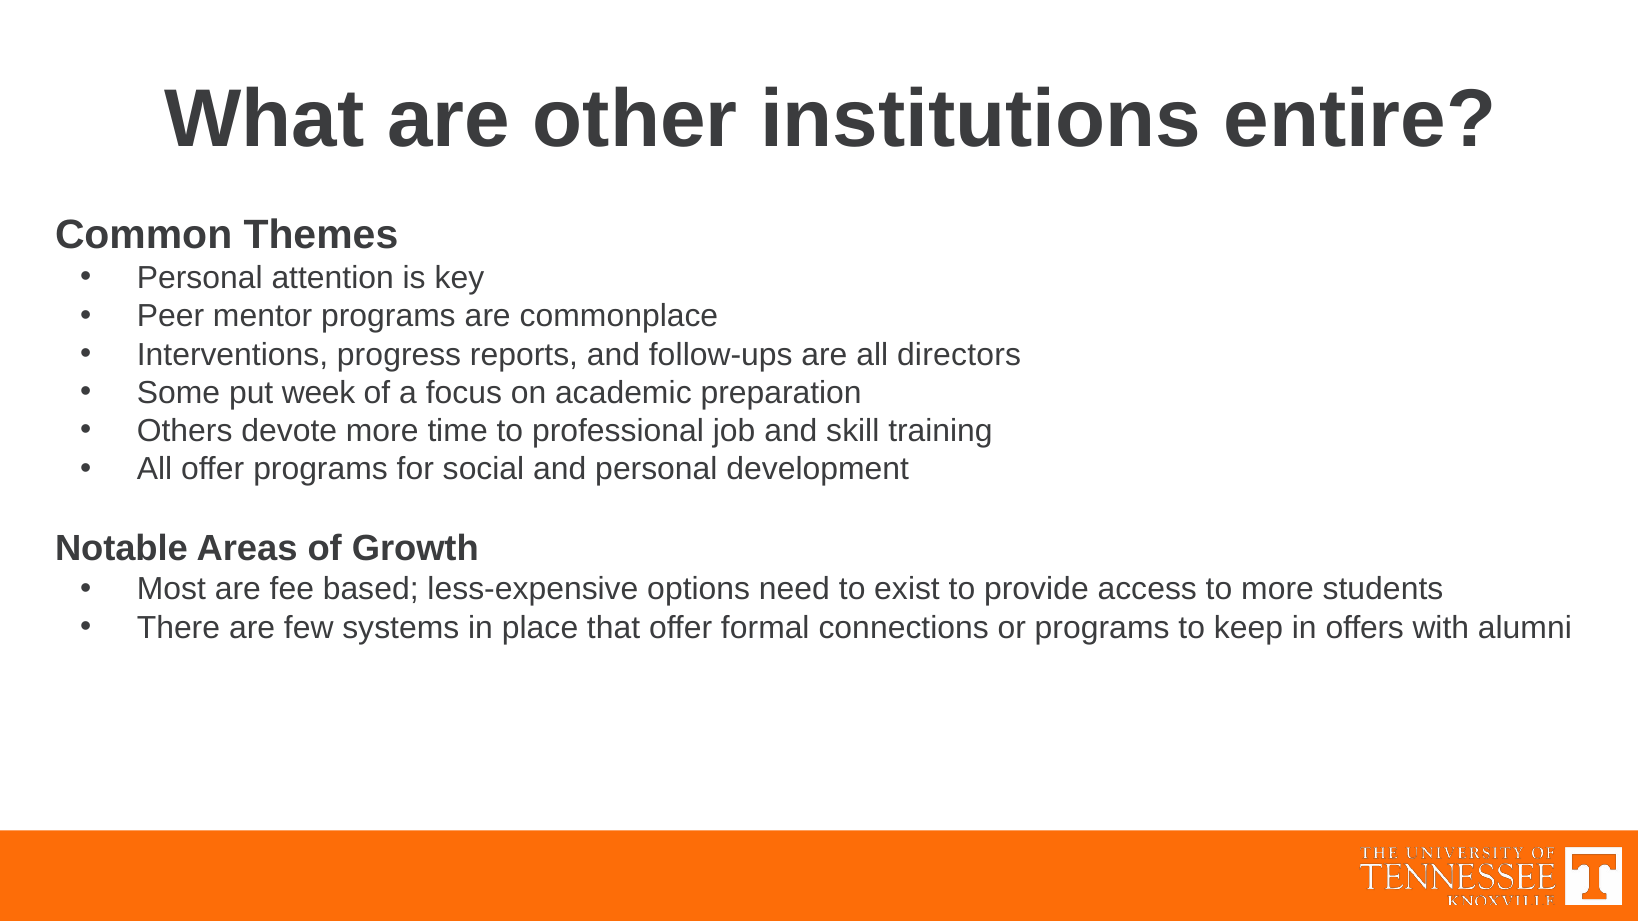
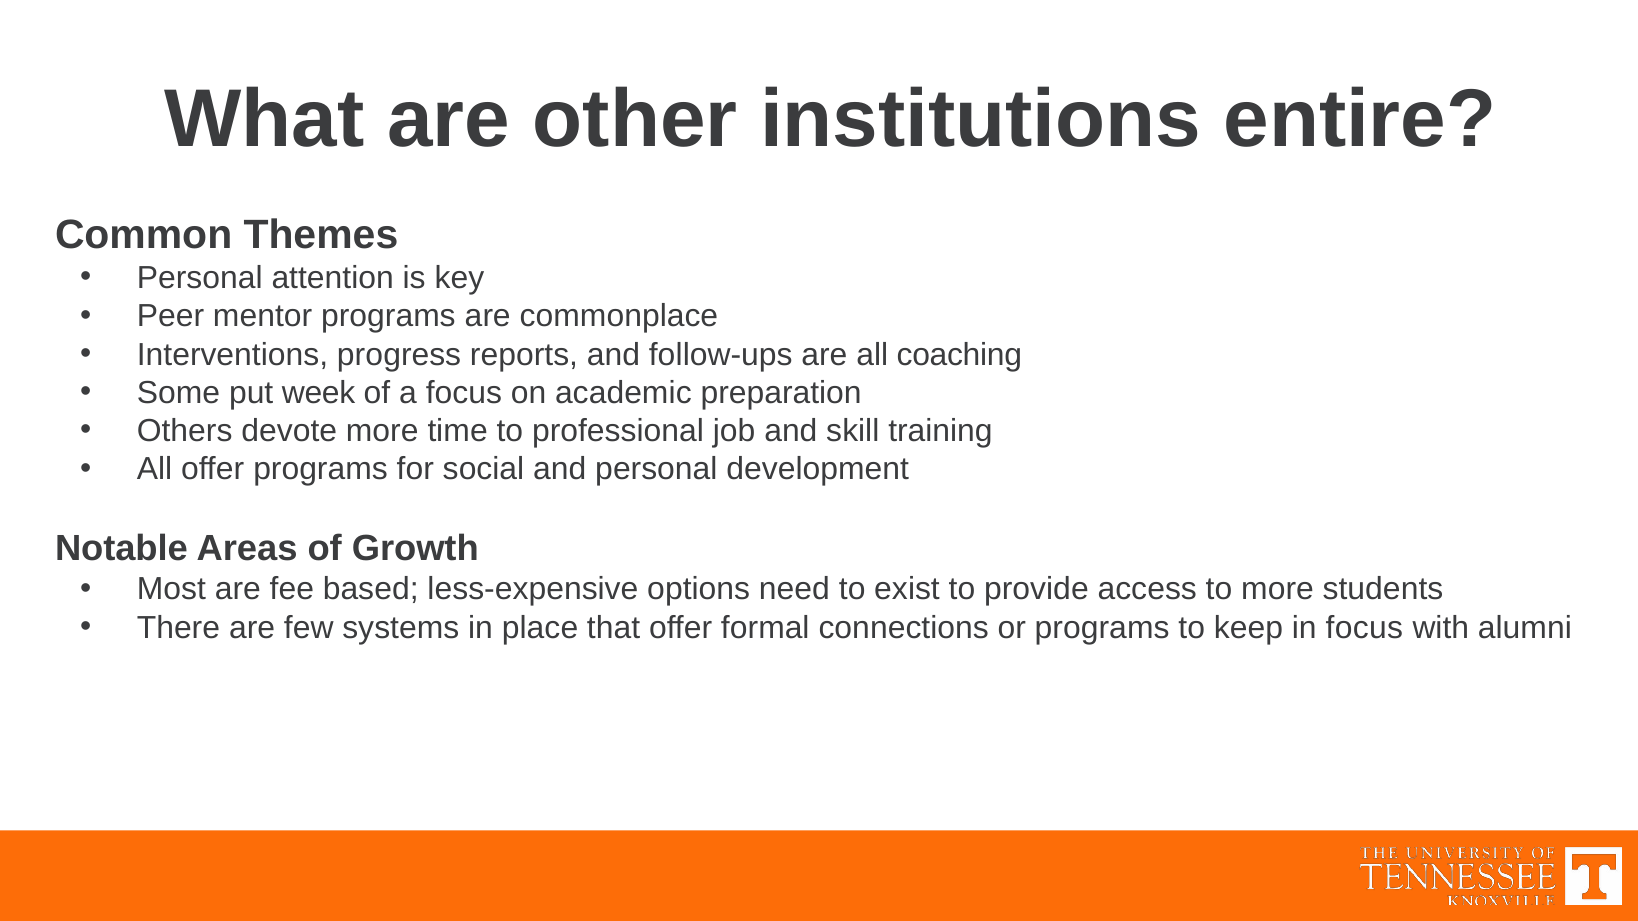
directors: directors -> coaching
in offers: offers -> focus
